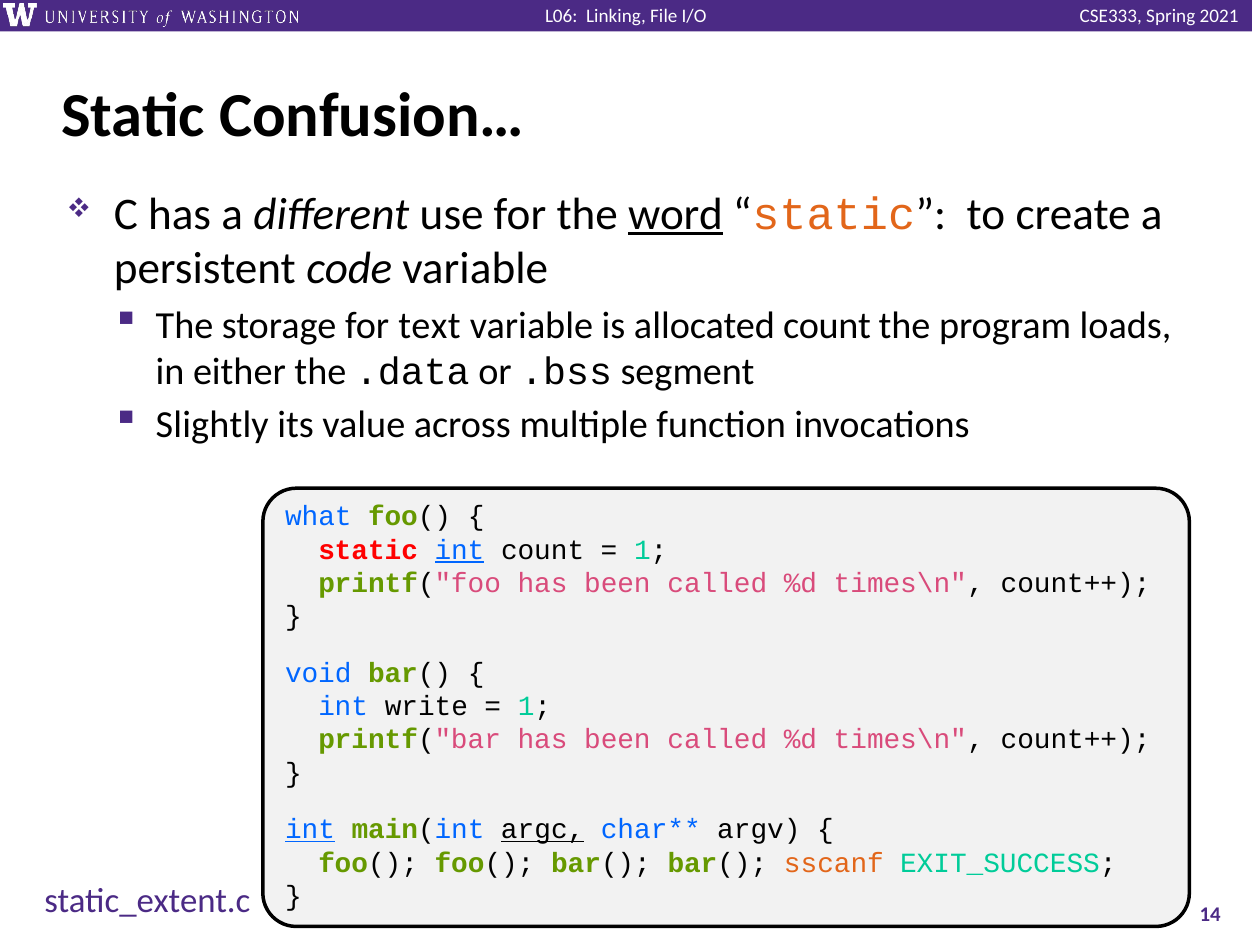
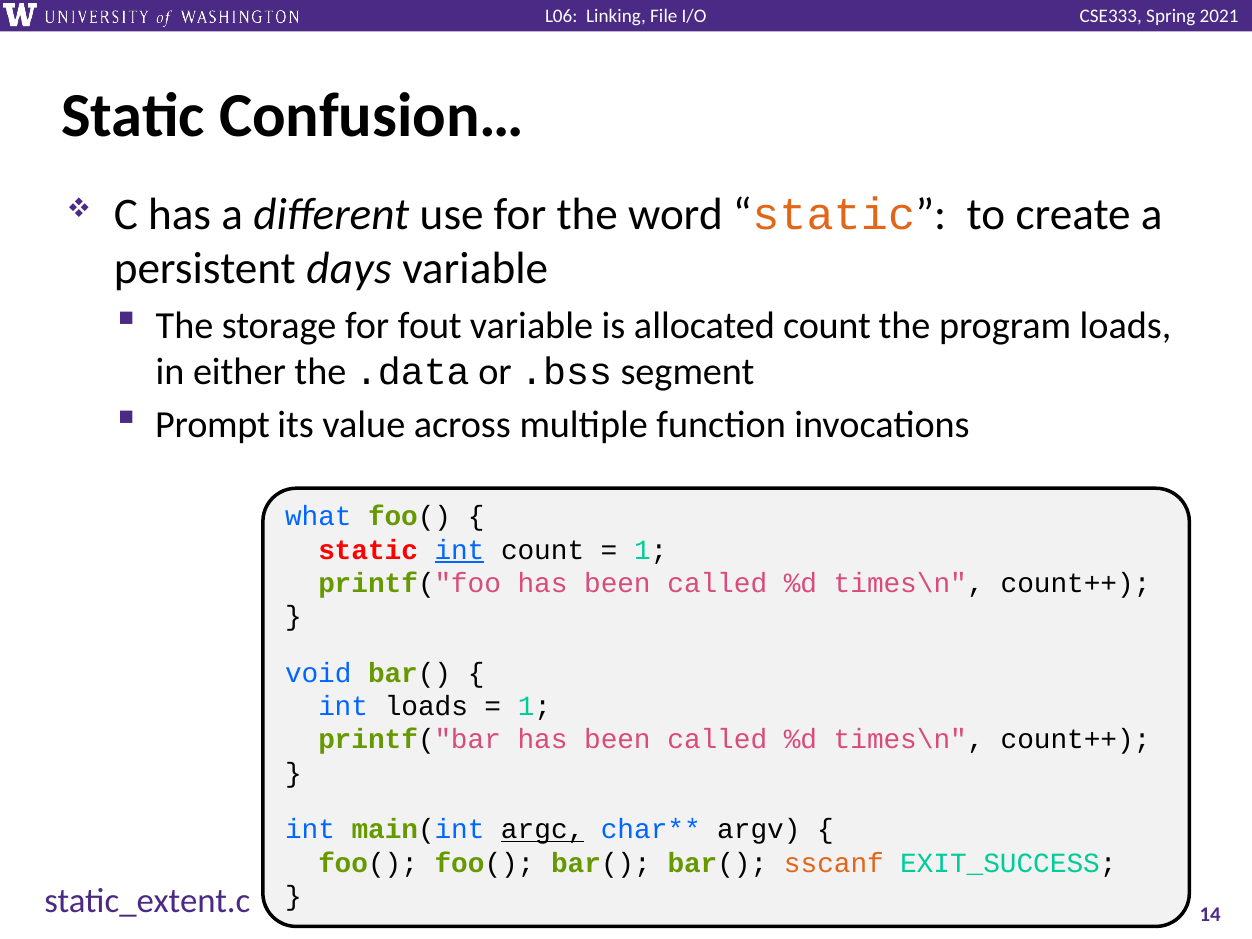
word underline: present -> none
code: code -> days
text: text -> fout
Slightly: Slightly -> Prompt
int write: write -> loads
int at (310, 829) underline: present -> none
